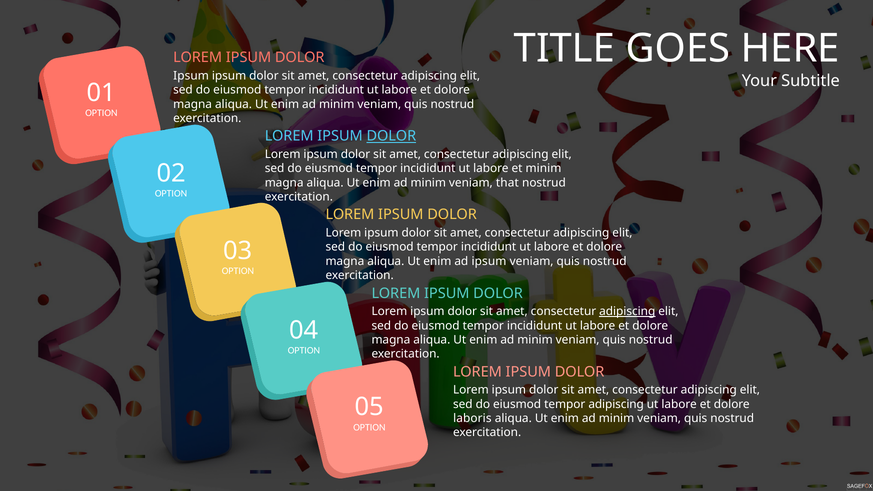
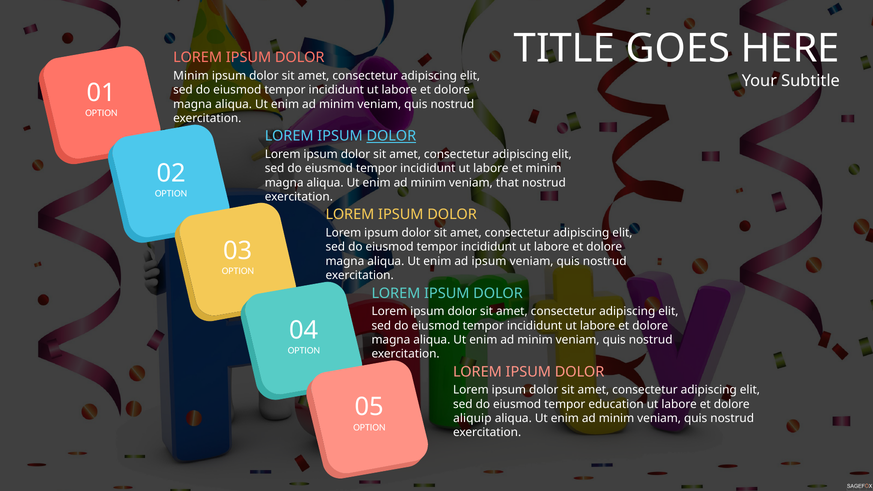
Ipsum at (191, 76): Ipsum -> Minim
adipiscing at (627, 311) underline: present -> none
tempor adipiscing: adipiscing -> education
laboris: laboris -> aliquip
